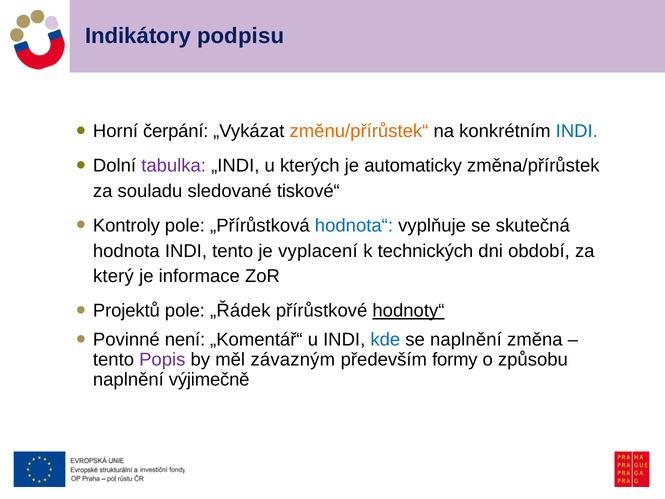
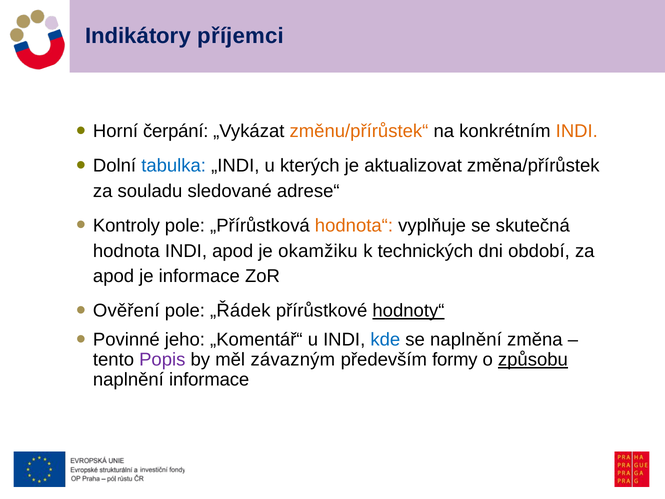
podpisu: podpisu -> příjemci
INDI at (577, 131) colour: blue -> orange
tabulka colour: purple -> blue
automaticky: automaticky -> aktualizovat
tiskové“: tiskové“ -> adrese“
hodnota“ colour: blue -> orange
INDI tento: tento -> apod
vyplacení: vyplacení -> okamžiku
který at (113, 276): který -> apod
Projektů: Projektů -> Ověření
není: není -> jeho
způsobu underline: none -> present
naplnění výjimečně: výjimečně -> informace
